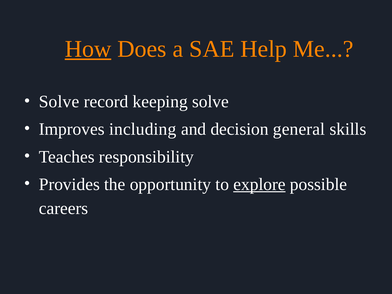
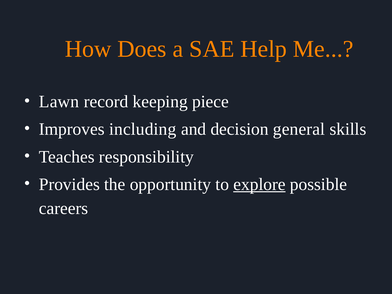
How underline: present -> none
Solve at (59, 102): Solve -> Lawn
keeping solve: solve -> piece
